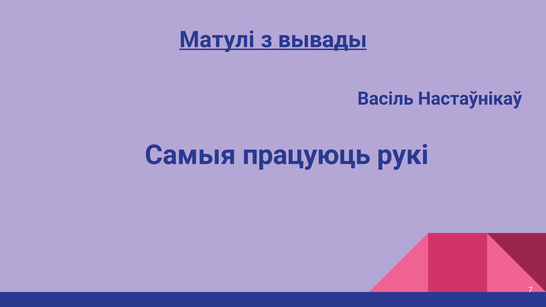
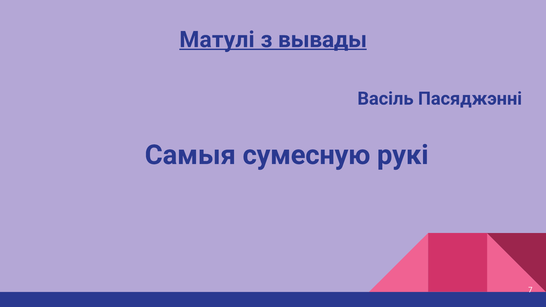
Настаўнікаў: Настаўнікаў -> Пасяджэнні
працуюць: працуюць -> сумесную
